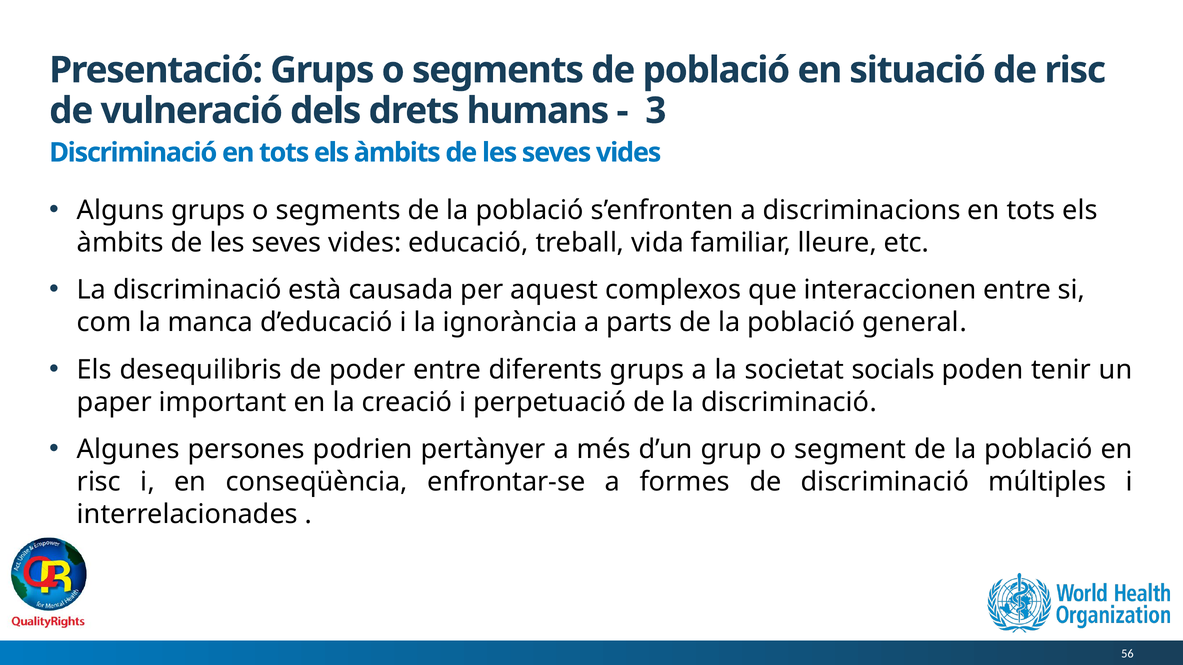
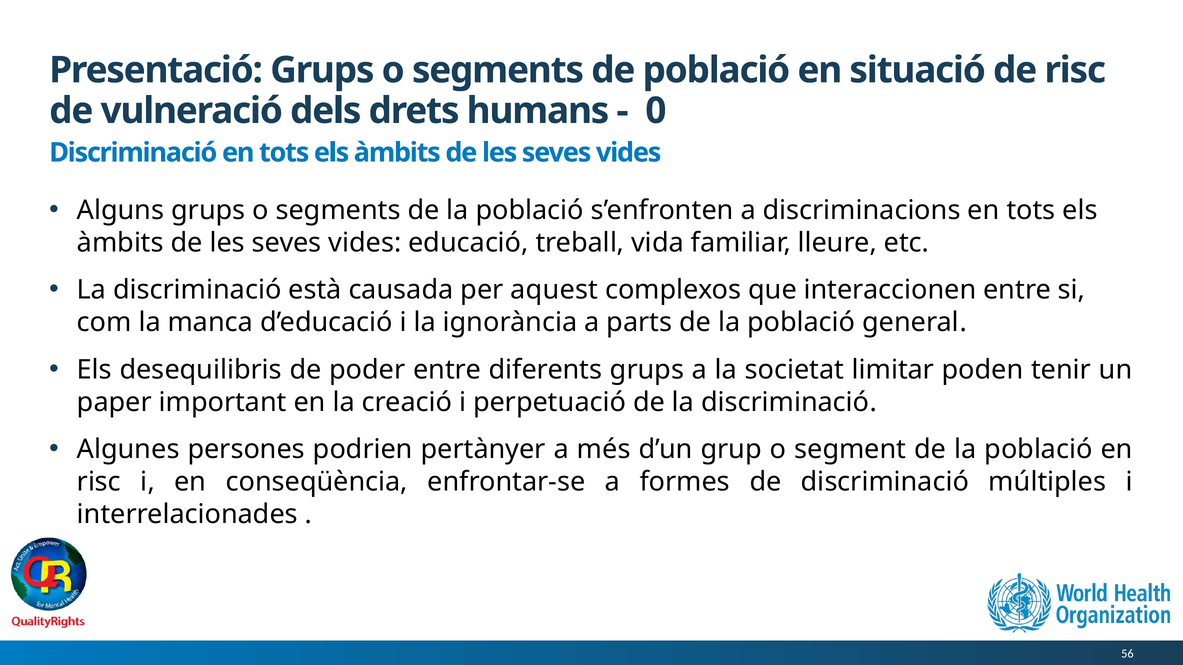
3: 3 -> 0
socials: socials -> limitar
